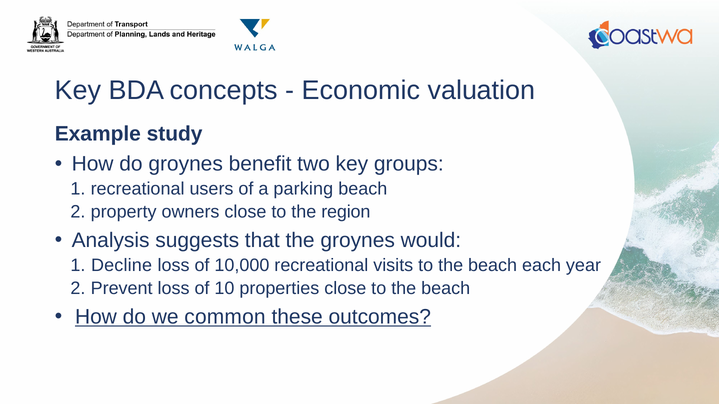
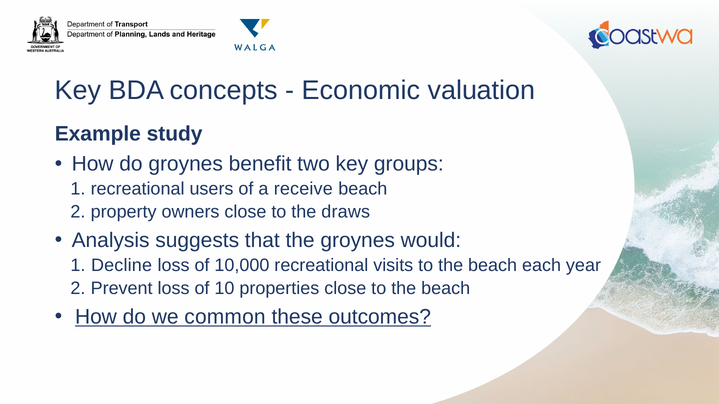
parking: parking -> receive
region: region -> draws
